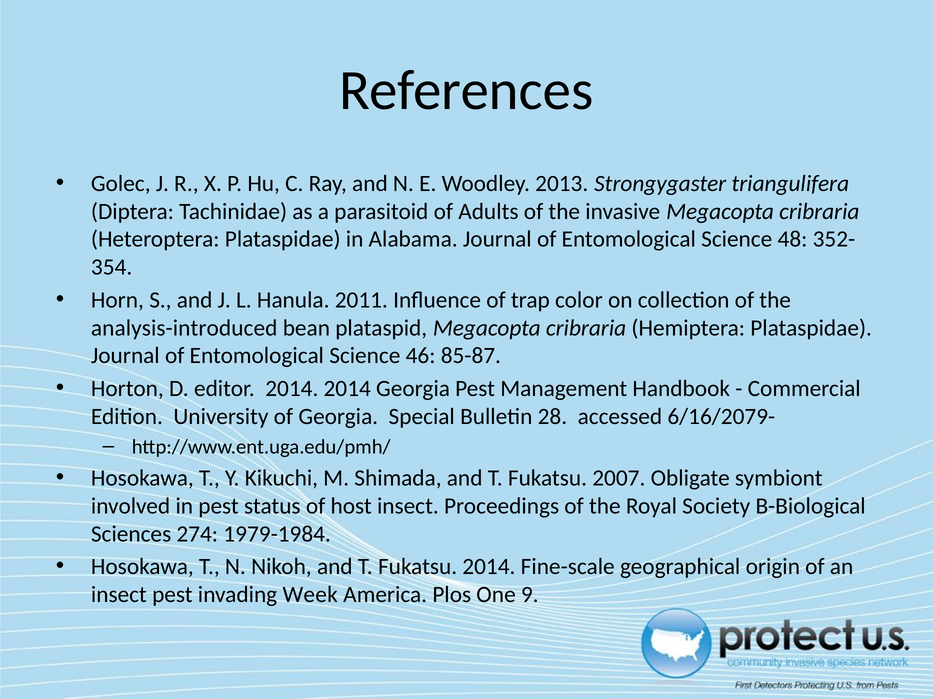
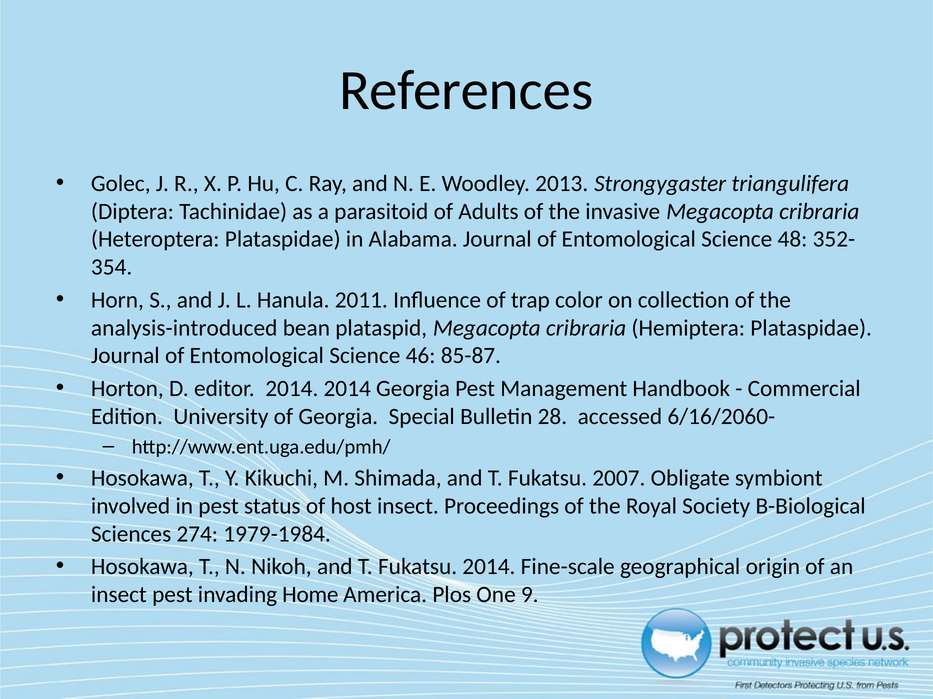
6/16/2079-: 6/16/2079- -> 6/16/2060-
Week: Week -> Home
